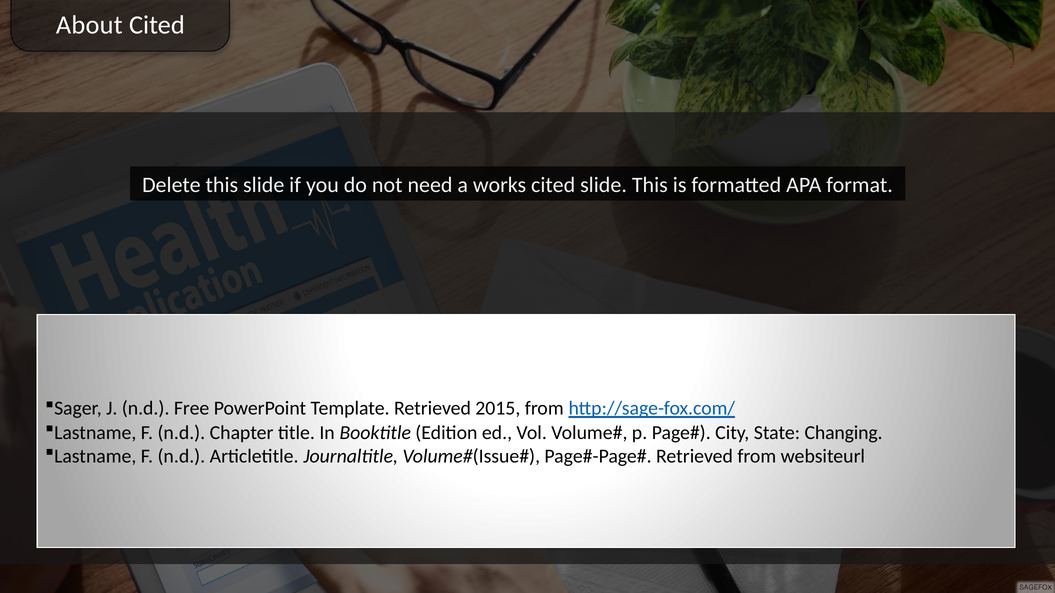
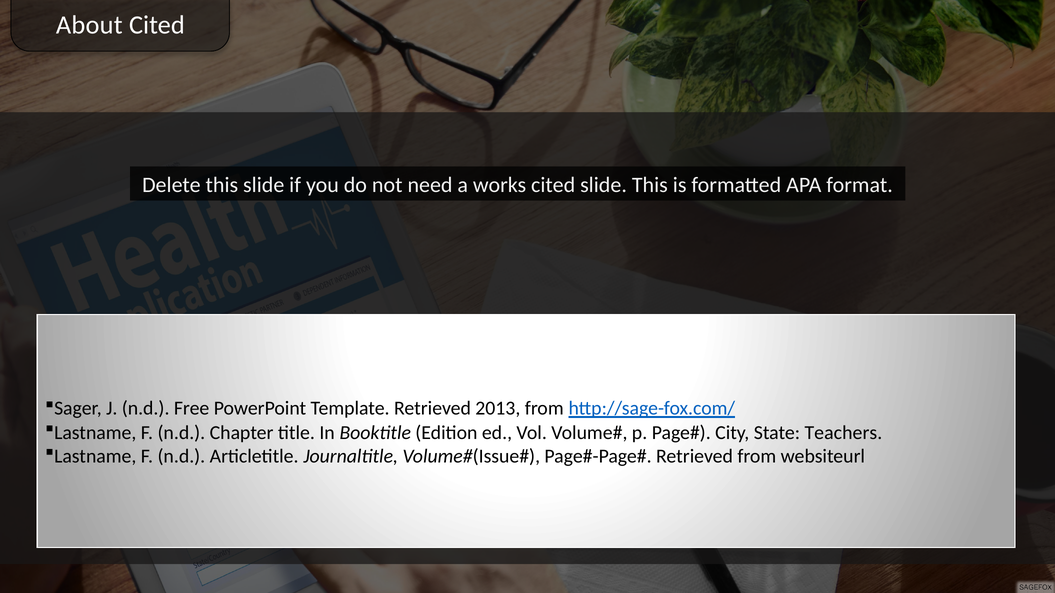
2015: 2015 -> 2013
Changing: Changing -> Teachers
